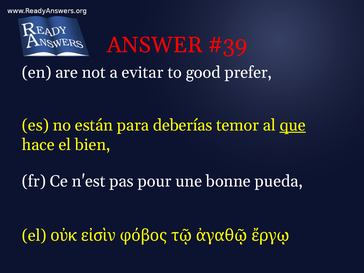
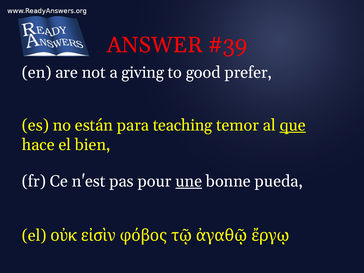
evitar: evitar -> giving
deberías: deberías -> teaching
une underline: none -> present
